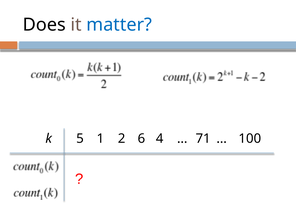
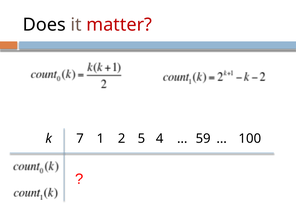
matter colour: blue -> red
5: 5 -> 7
6: 6 -> 5
71: 71 -> 59
